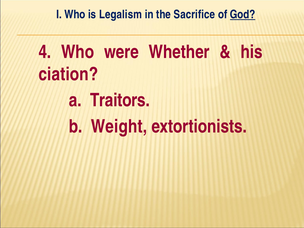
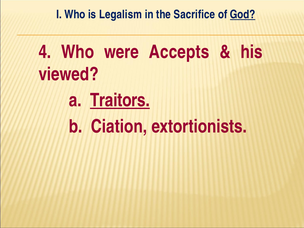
Whether: Whether -> Accepts
ciation: ciation -> viewed
Traitors underline: none -> present
Weight: Weight -> Ciation
